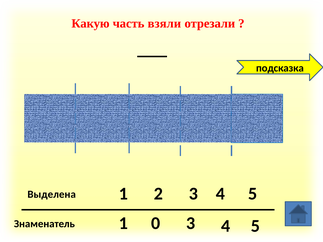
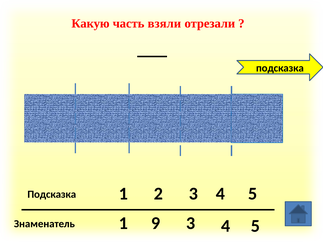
Выделена at (52, 195): Выделена -> Подсказка
0: 0 -> 9
